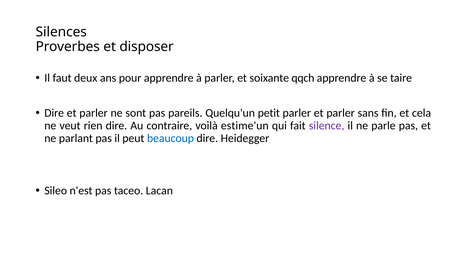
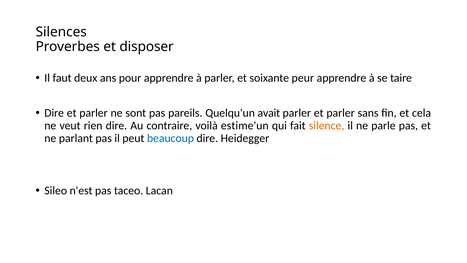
qqch: qqch -> peur
petit: petit -> avait
silence colour: purple -> orange
